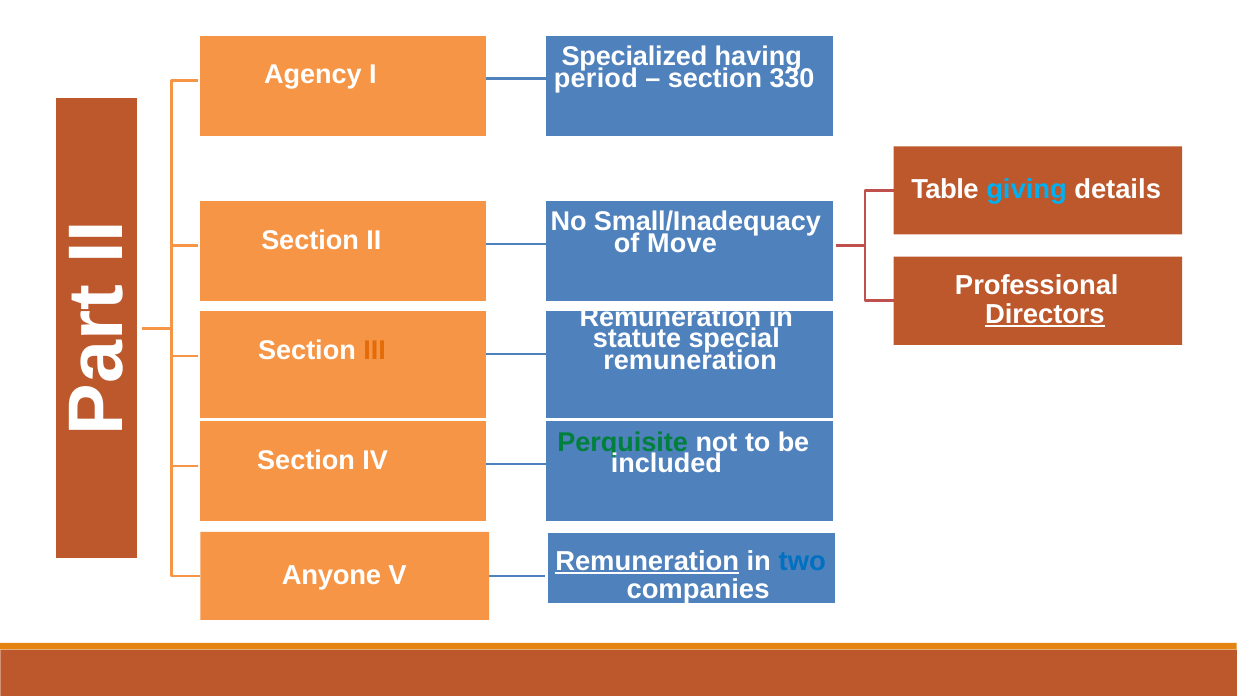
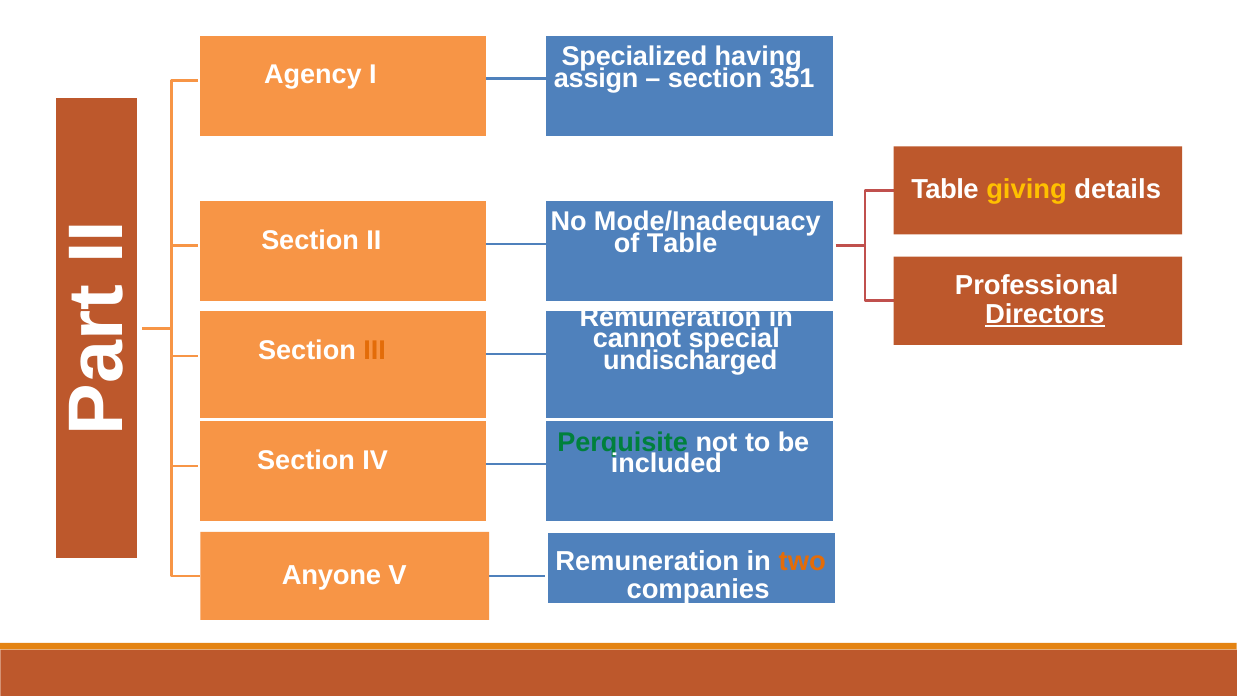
period: period -> assign
330: 330 -> 351
giving colour: light blue -> yellow
Small/Inadequacy: Small/Inadequacy -> Mode/Inadequacy
of Move: Move -> Table
statute: statute -> cannot
remuneration at (690, 360): remuneration -> undischarged
Remuneration at (647, 561) underline: present -> none
two colour: blue -> orange
